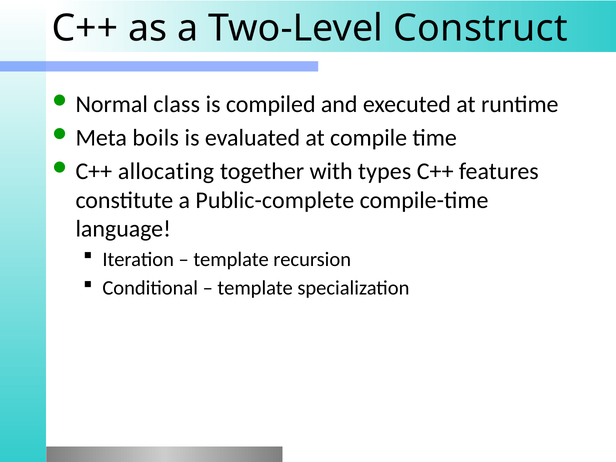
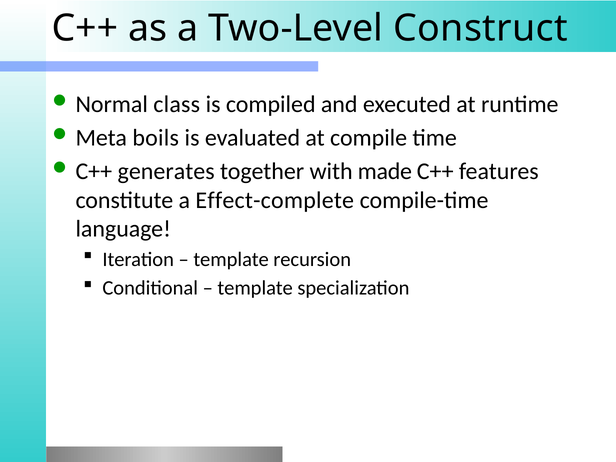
allocating: allocating -> generates
types: types -> made
Public-complete: Public-complete -> Effect-complete
